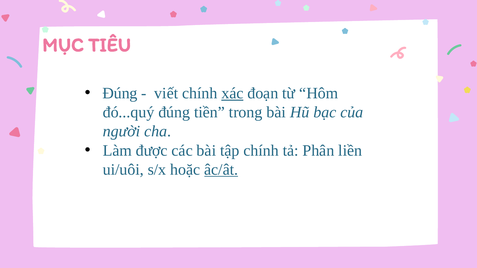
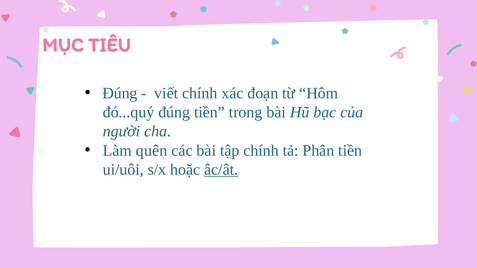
xác underline: present -> none
được: được -> quên
Phân liền: liền -> tiền
